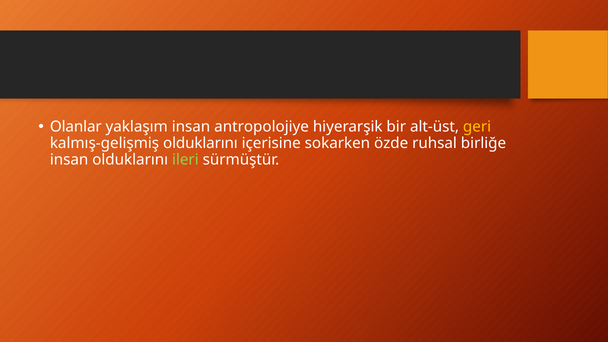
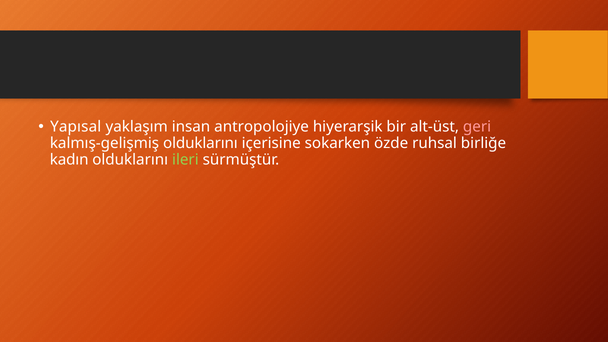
Olanlar: Olanlar -> Yapısal
geri colour: yellow -> pink
insan at (69, 160): insan -> kadın
